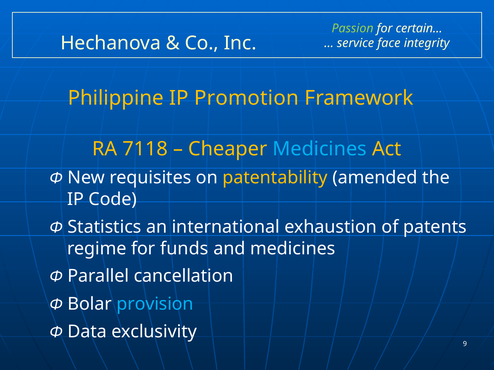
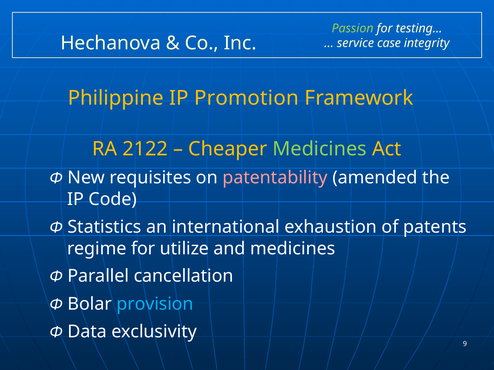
certain…: certain… -> testing…
face: face -> case
7118: 7118 -> 2122
Medicines at (320, 149) colour: light blue -> light green
patentability colour: yellow -> pink
funds: funds -> utilize
